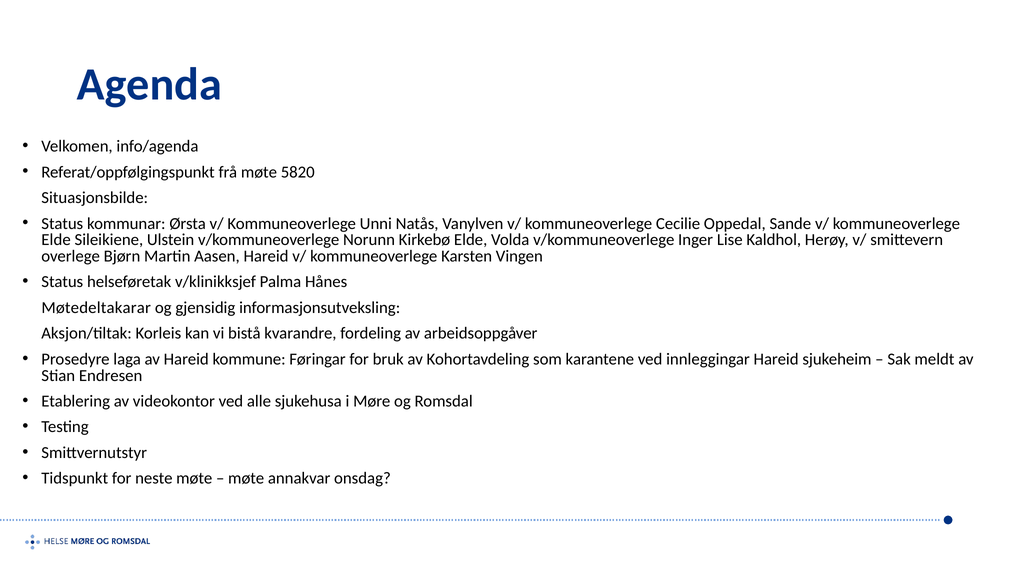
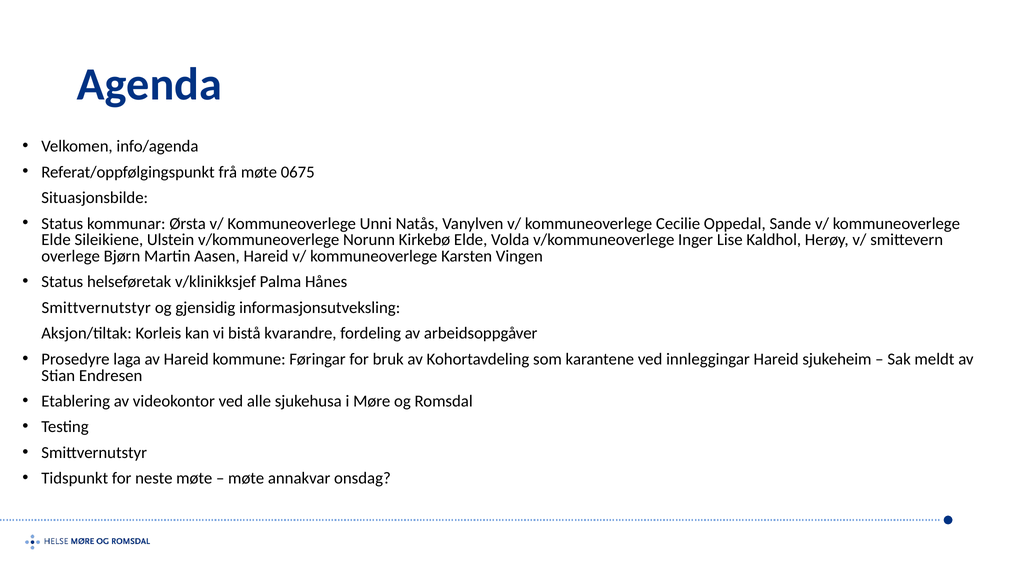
5820: 5820 -> 0675
Møtedeltakarar at (96, 308): Møtedeltakarar -> Smittvernutstyr
